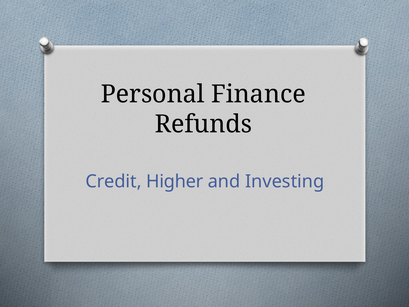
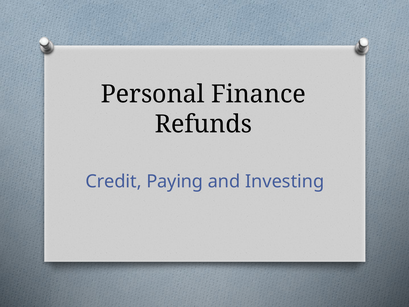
Higher: Higher -> Paying
